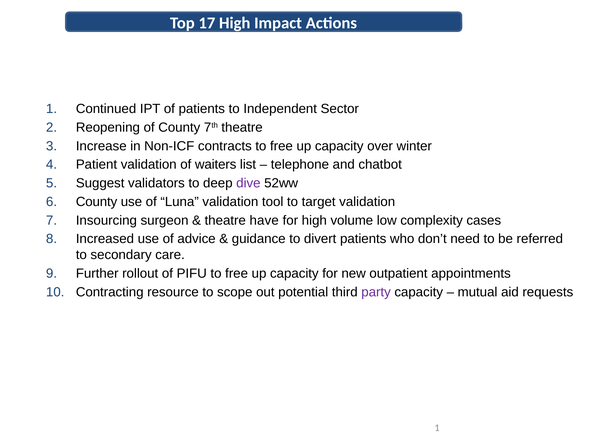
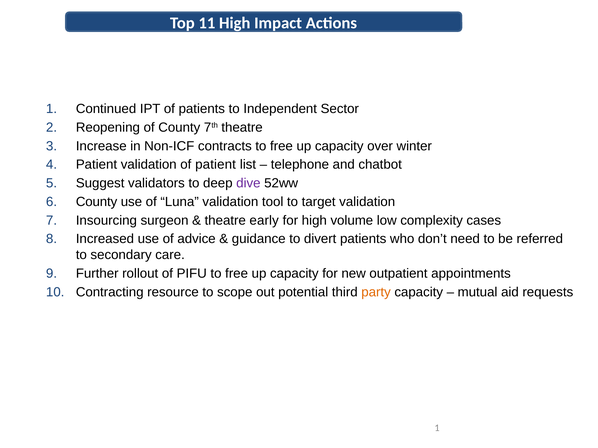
17: 17 -> 11
of waiters: waiters -> patient
have: have -> early
party colour: purple -> orange
